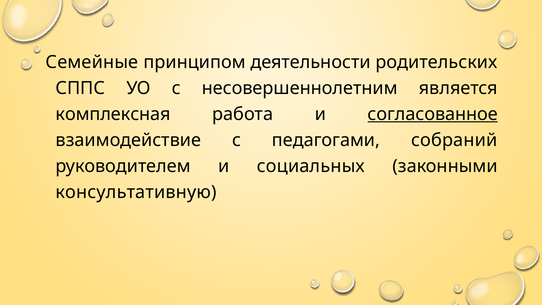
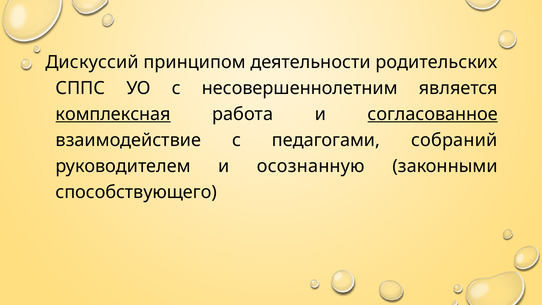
Семейные: Семейные -> Дискуссий
комплексная underline: none -> present
социальных: социальных -> осознанную
консультативную: консультативную -> способствующего
